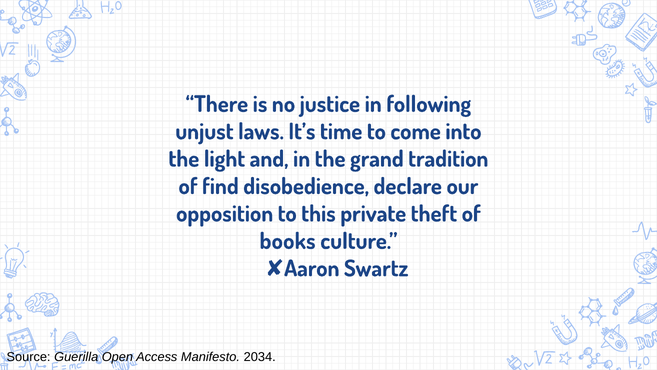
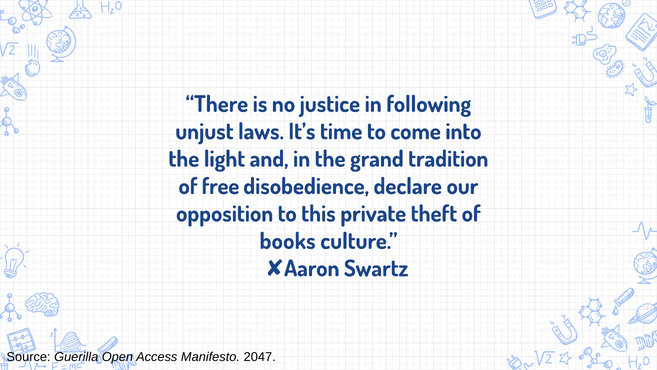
find: find -> free
2034: 2034 -> 2047
